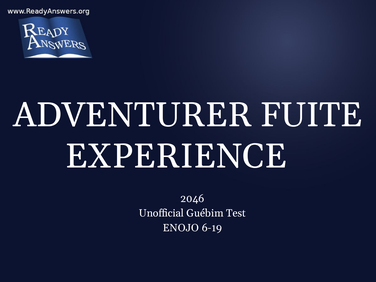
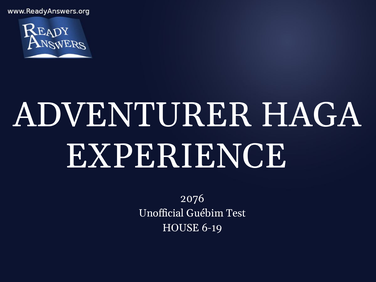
FUITE: FUITE -> HAGA
2046: 2046 -> 2076
ENOJO: ENOJO -> HOUSE
